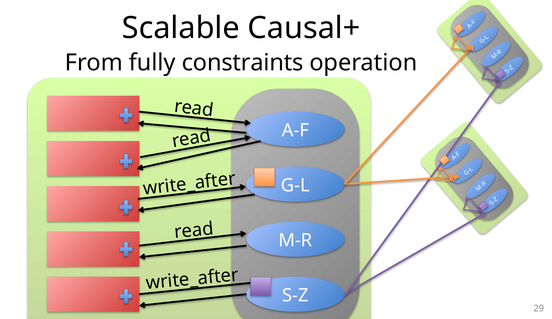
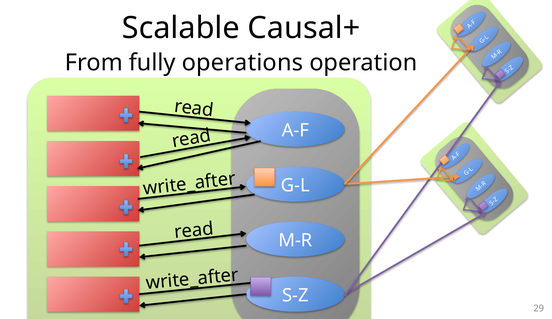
constraints: constraints -> operations
